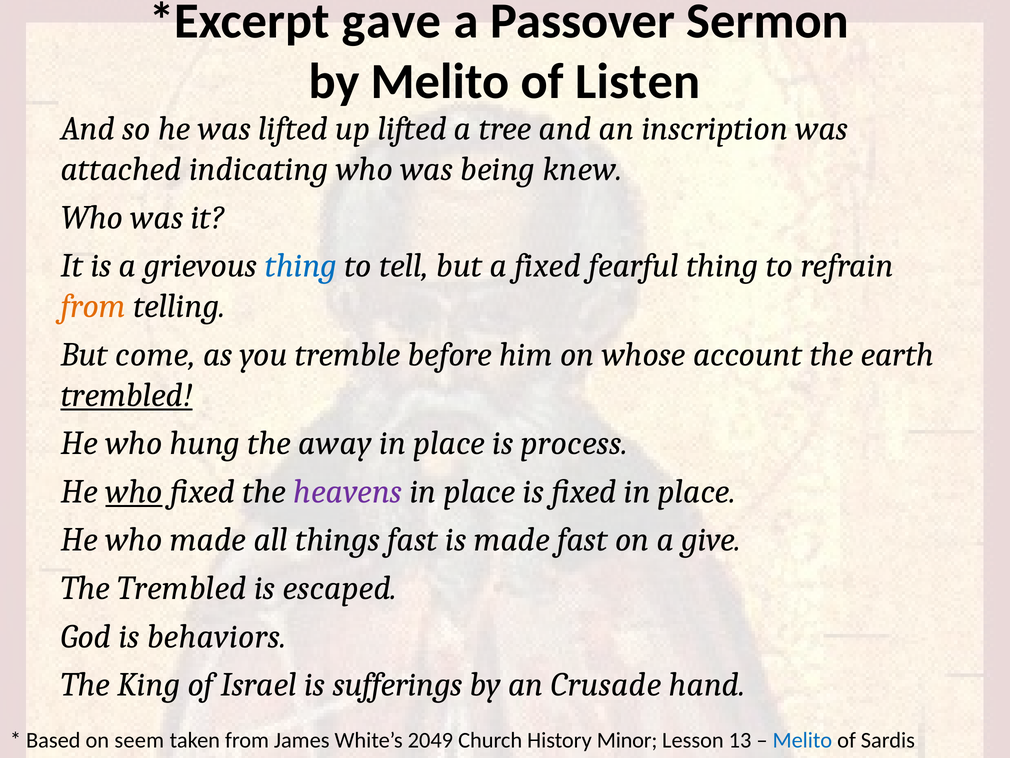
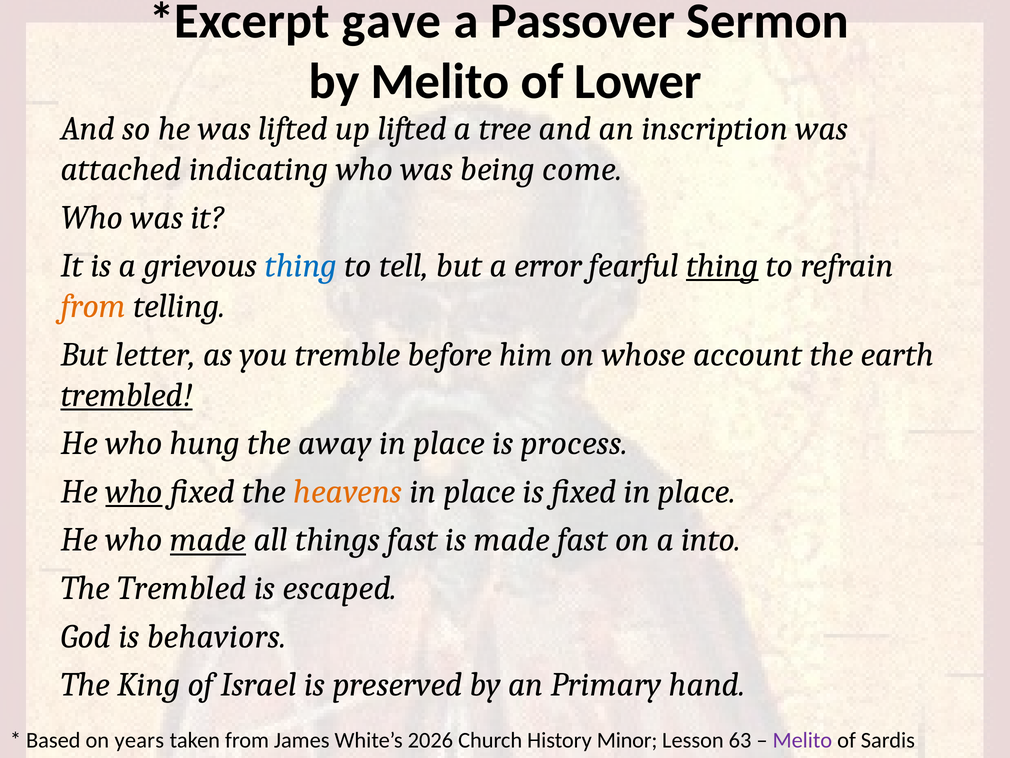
Listen: Listen -> Lower
knew: knew -> come
a fixed: fixed -> error
thing at (722, 266) underline: none -> present
come: come -> letter
heavens colour: purple -> orange
made at (208, 539) underline: none -> present
give: give -> into
sufferings: sufferings -> preserved
Crusade: Crusade -> Primary
seem: seem -> years
2049: 2049 -> 2026
13: 13 -> 63
Melito at (802, 740) colour: blue -> purple
